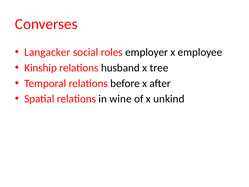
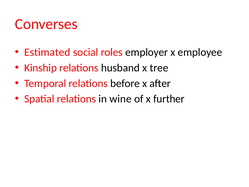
Langacker: Langacker -> Estimated
unkind: unkind -> further
